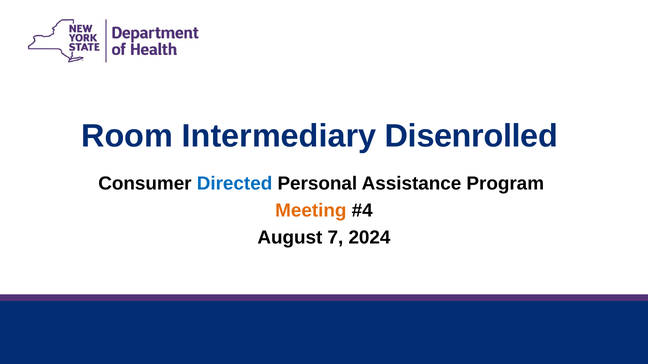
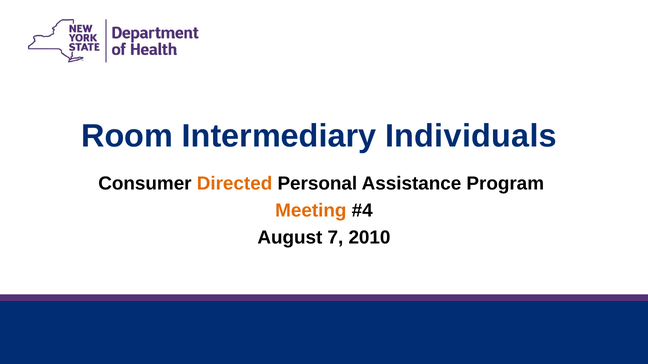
Disenrolled: Disenrolled -> Individuals
Directed colour: blue -> orange
2024: 2024 -> 2010
